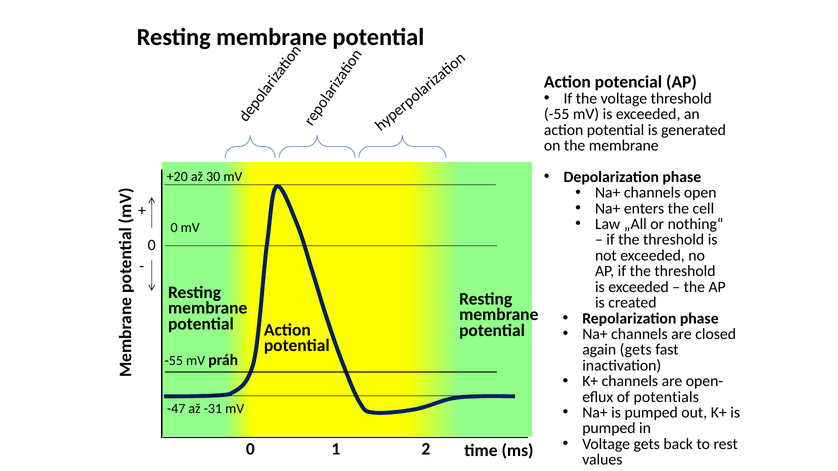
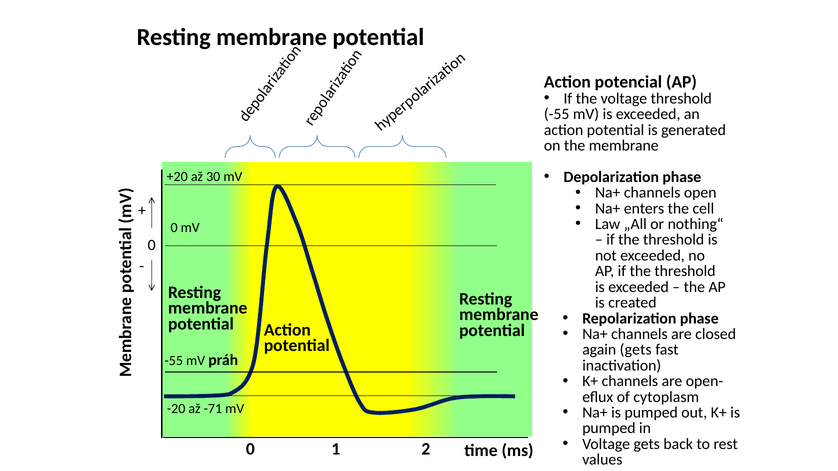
potentials: potentials -> cytoplasm
-47: -47 -> -20
-31: -31 -> -71
